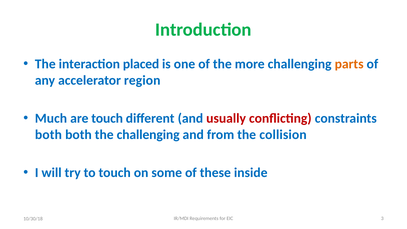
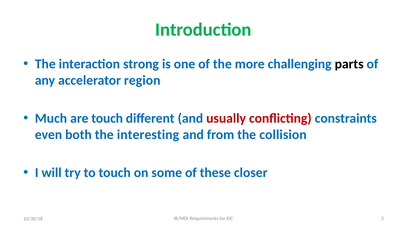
placed: placed -> strong
parts colour: orange -> black
both at (48, 135): both -> even
the challenging: challenging -> interesting
inside: inside -> closer
